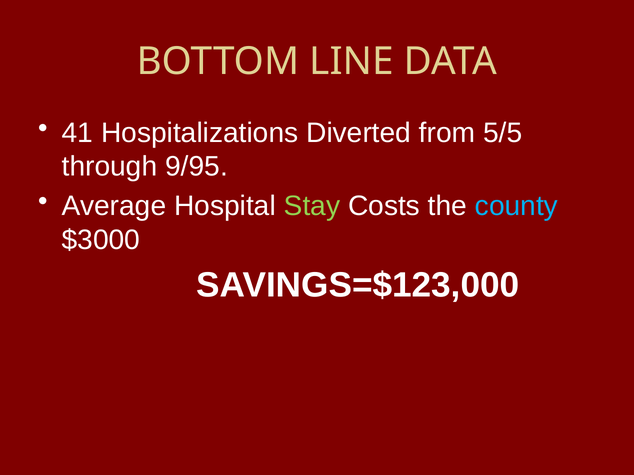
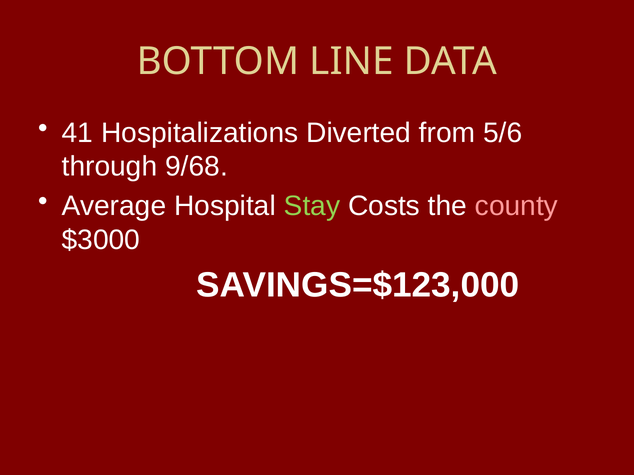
5/5: 5/5 -> 5/6
9/95: 9/95 -> 9/68
county colour: light blue -> pink
